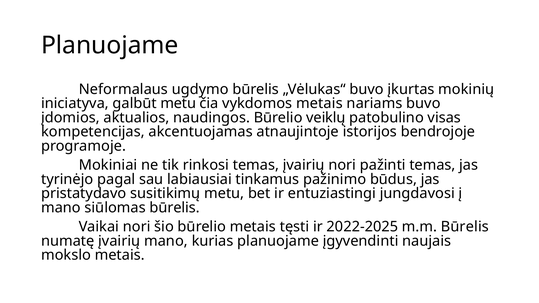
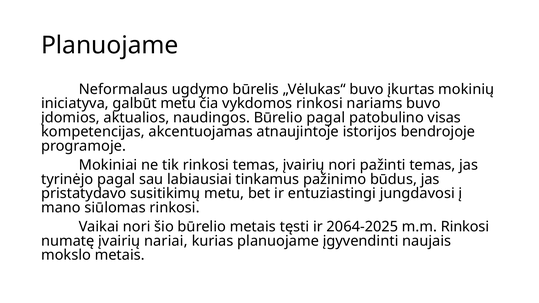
vykdomos metais: metais -> rinkosi
Būrelio veiklų: veiklų -> pagal
siūlomas būrelis: būrelis -> rinkosi
2022-2025: 2022-2025 -> 2064-2025
m.m Būrelis: Būrelis -> Rinkosi
įvairių mano: mano -> nariai
